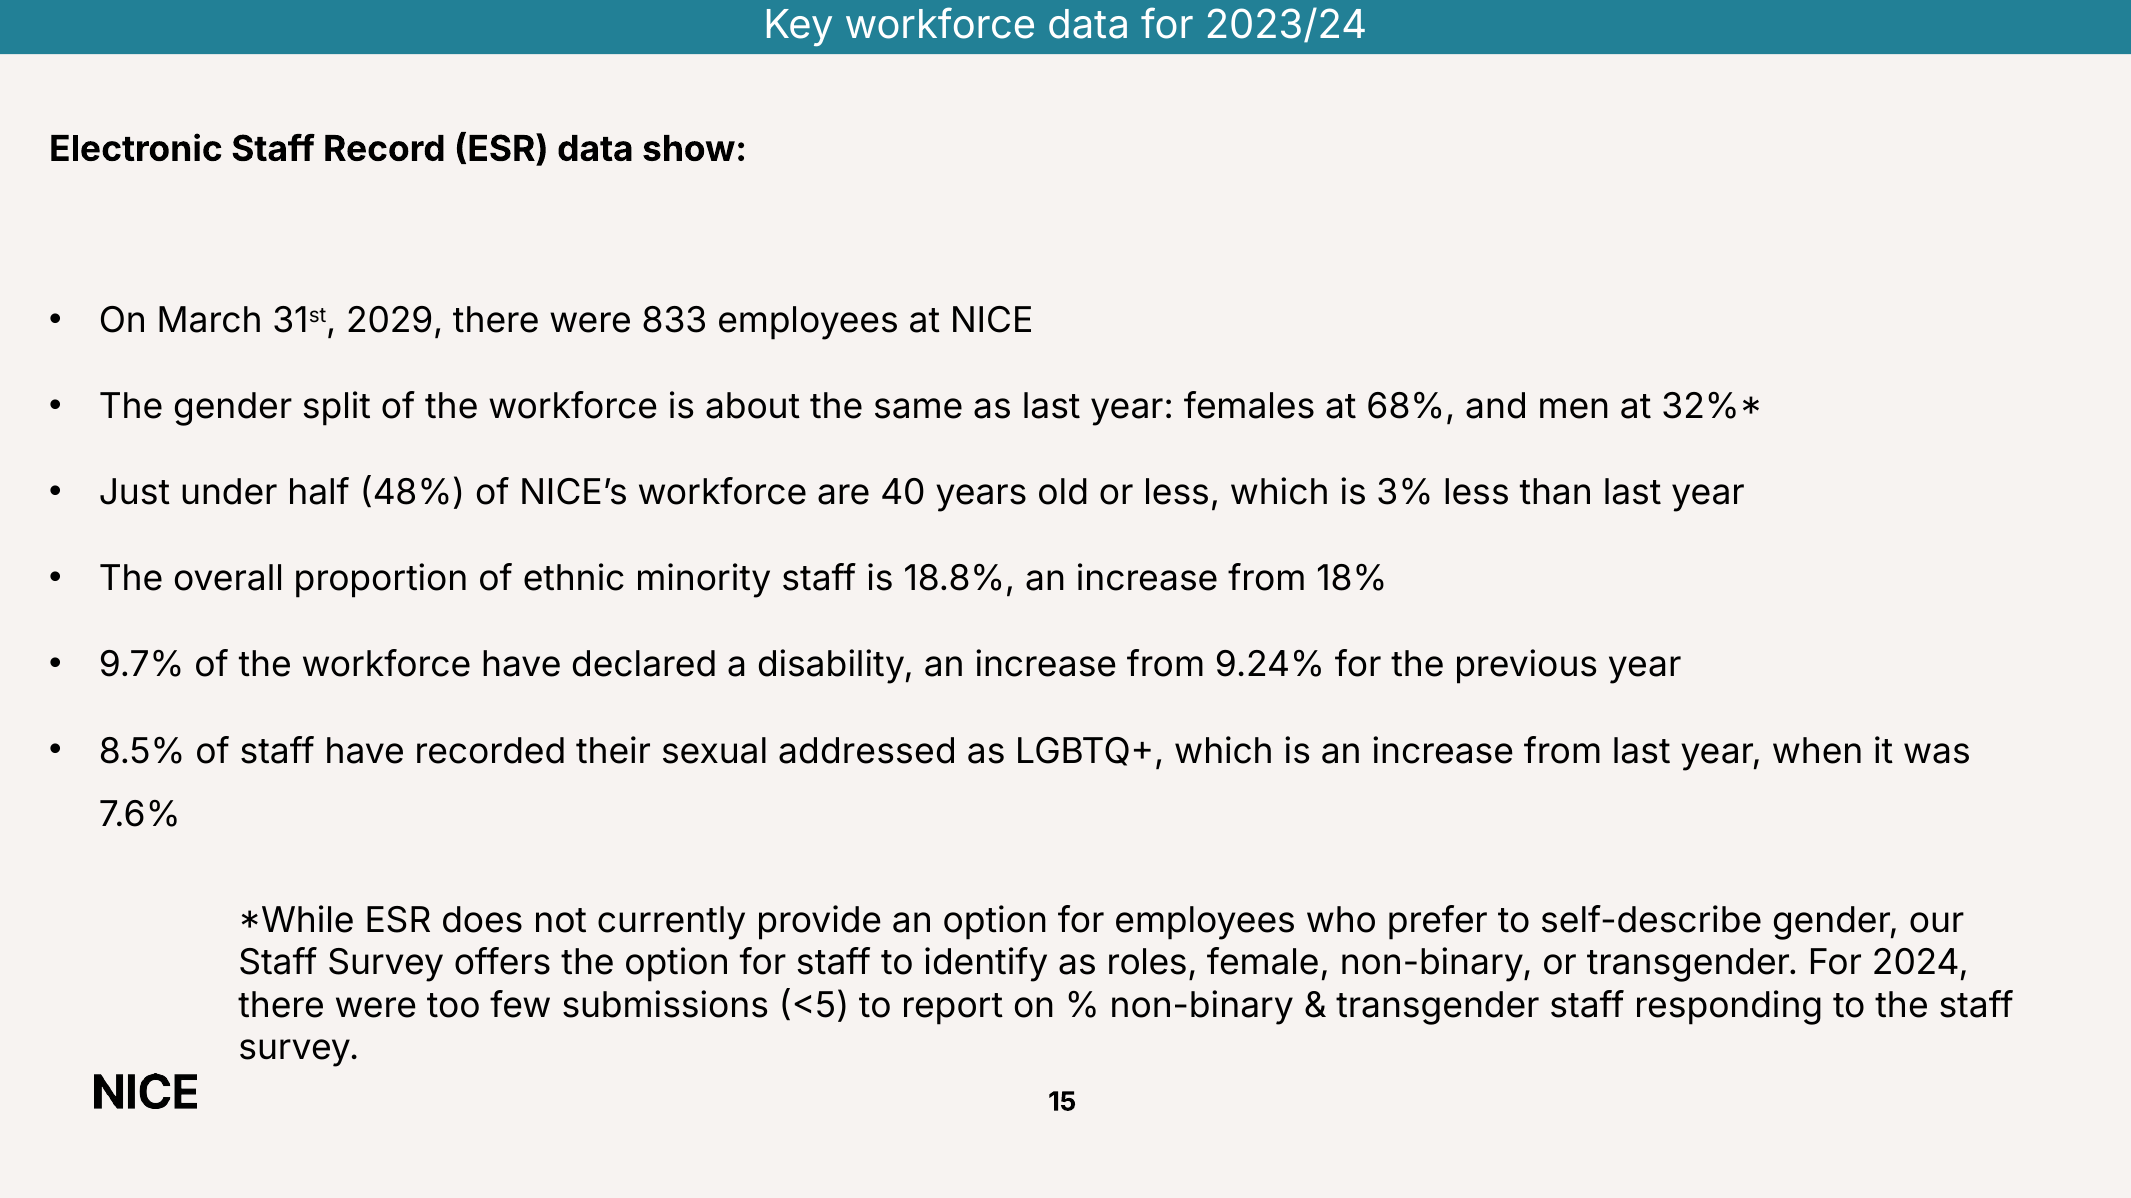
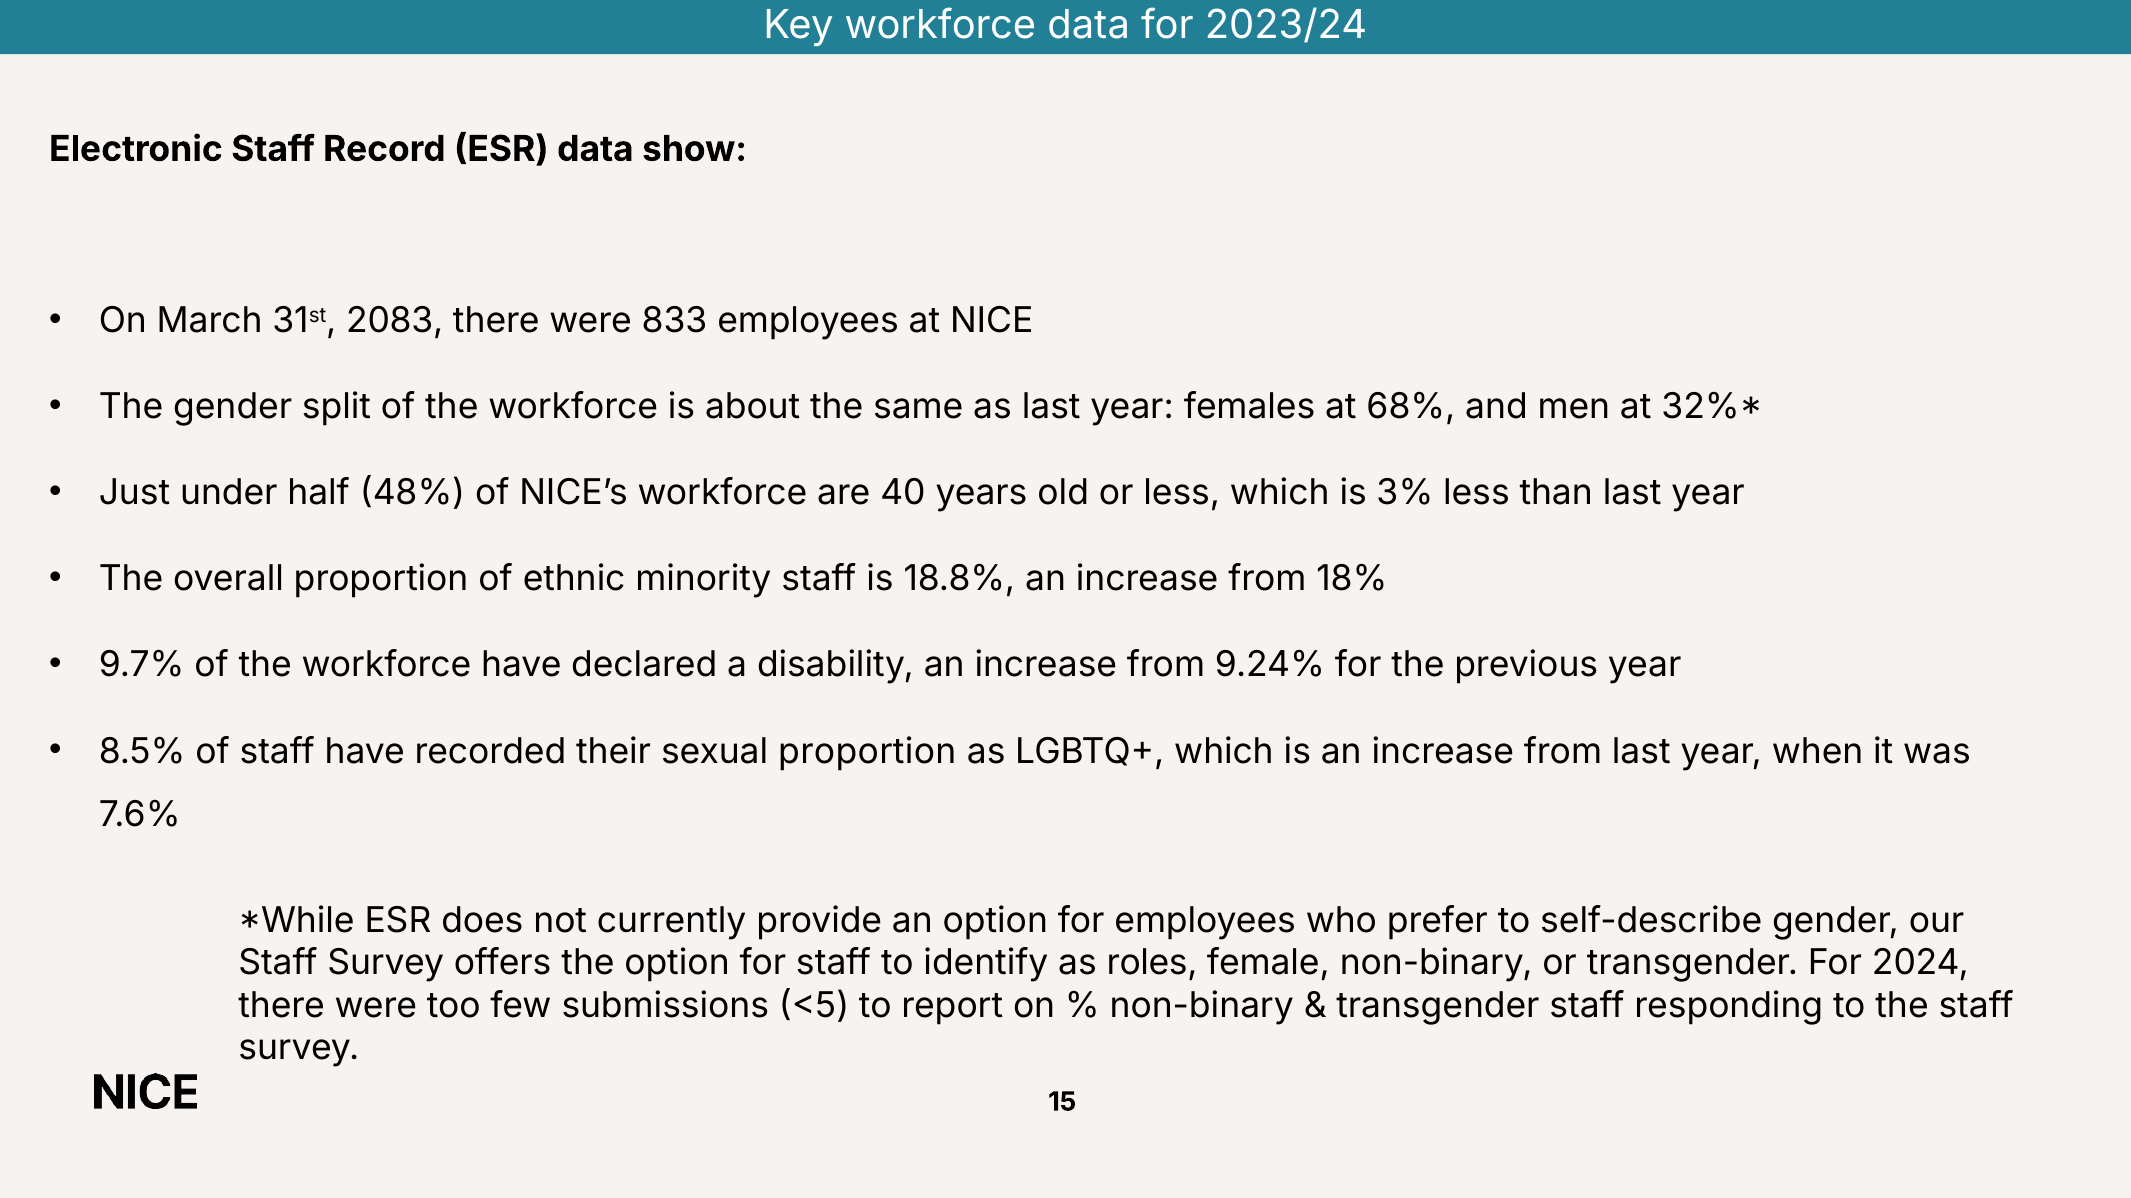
2029: 2029 -> 2083
sexual addressed: addressed -> proportion
